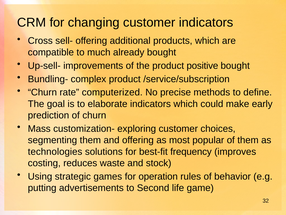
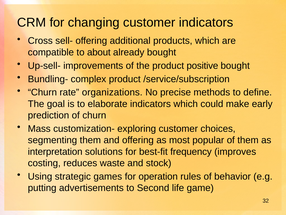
much: much -> about
computerized: computerized -> organizations
technologies: technologies -> interpretation
